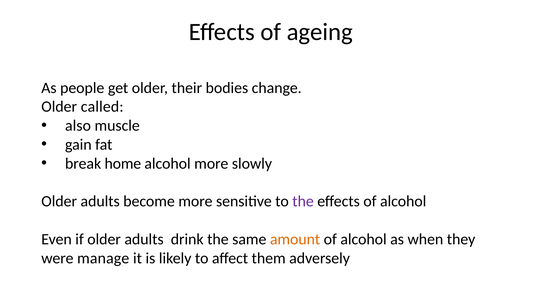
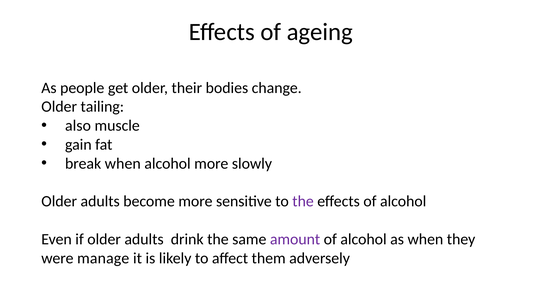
called: called -> tailing
break home: home -> when
amount colour: orange -> purple
